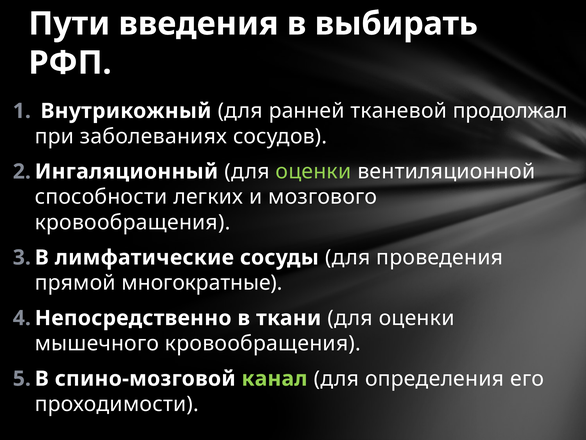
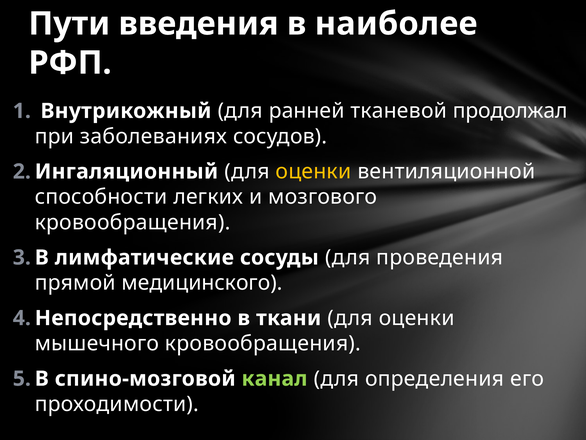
выбирать: выбирать -> наиболее
оценки at (313, 171) colour: light green -> yellow
многократные: многократные -> медицинского
